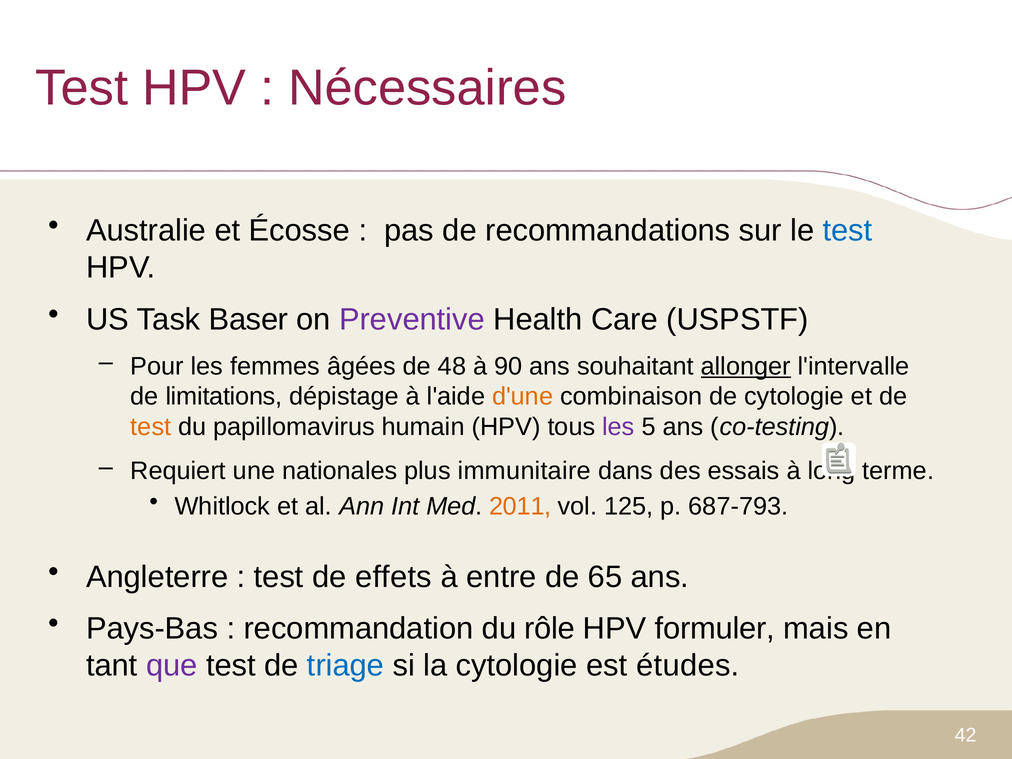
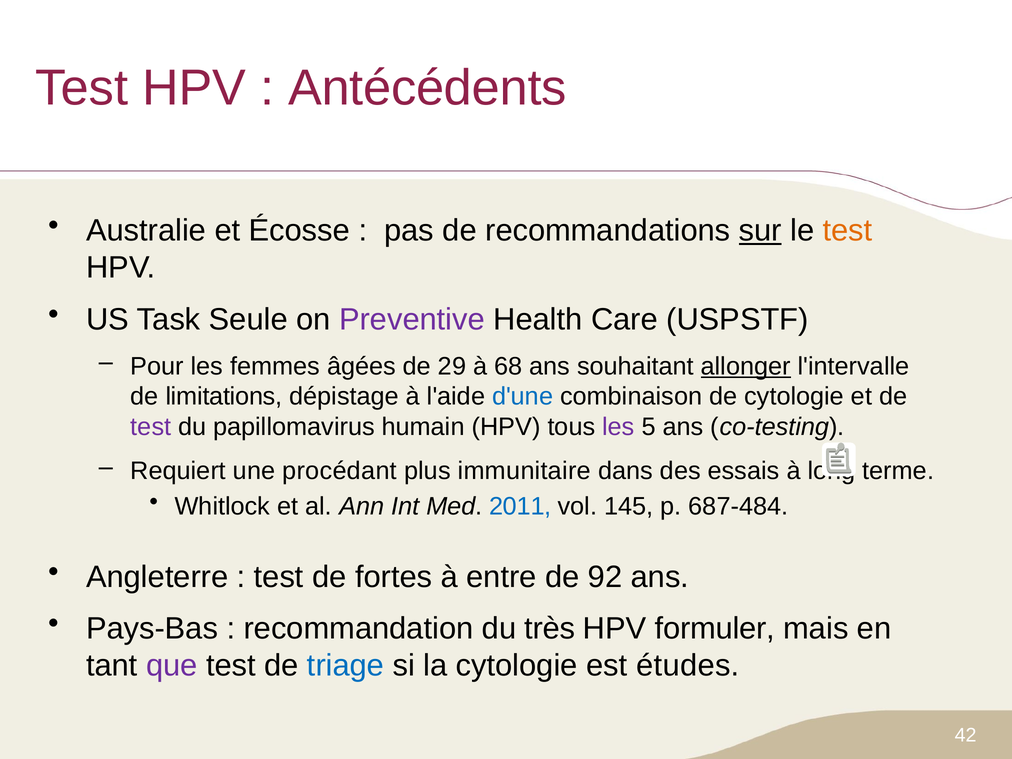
Nécessaires: Nécessaires -> Antécédents
sur underline: none -> present
test at (847, 231) colour: blue -> orange
Baser: Baser -> Seule
48: 48 -> 29
90: 90 -> 68
d'une colour: orange -> blue
test at (151, 427) colour: orange -> purple
nationales: nationales -> procédant
2011 colour: orange -> blue
125: 125 -> 145
687-793: 687-793 -> 687-484
effets: effets -> fortes
65: 65 -> 92
rôle: rôle -> très
